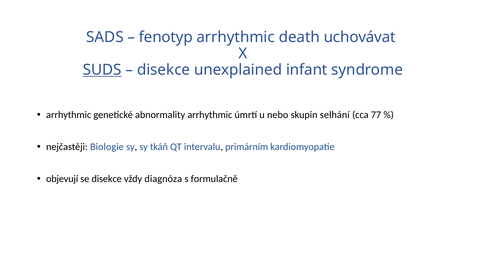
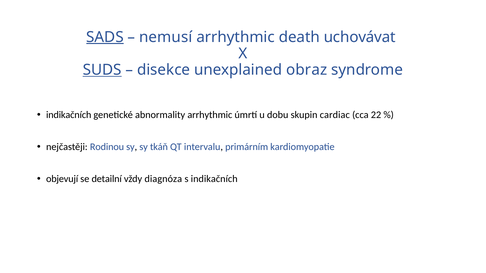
SADS underline: none -> present
fenotyp: fenotyp -> nemusí
infant: infant -> obraz
arrhythmic at (69, 115): arrhythmic -> indikačních
nebo: nebo -> dobu
selhání: selhání -> cardiac
77: 77 -> 22
Biologie: Biologie -> Rodinou
se disekce: disekce -> detailní
s formulačně: formulačně -> indikačních
